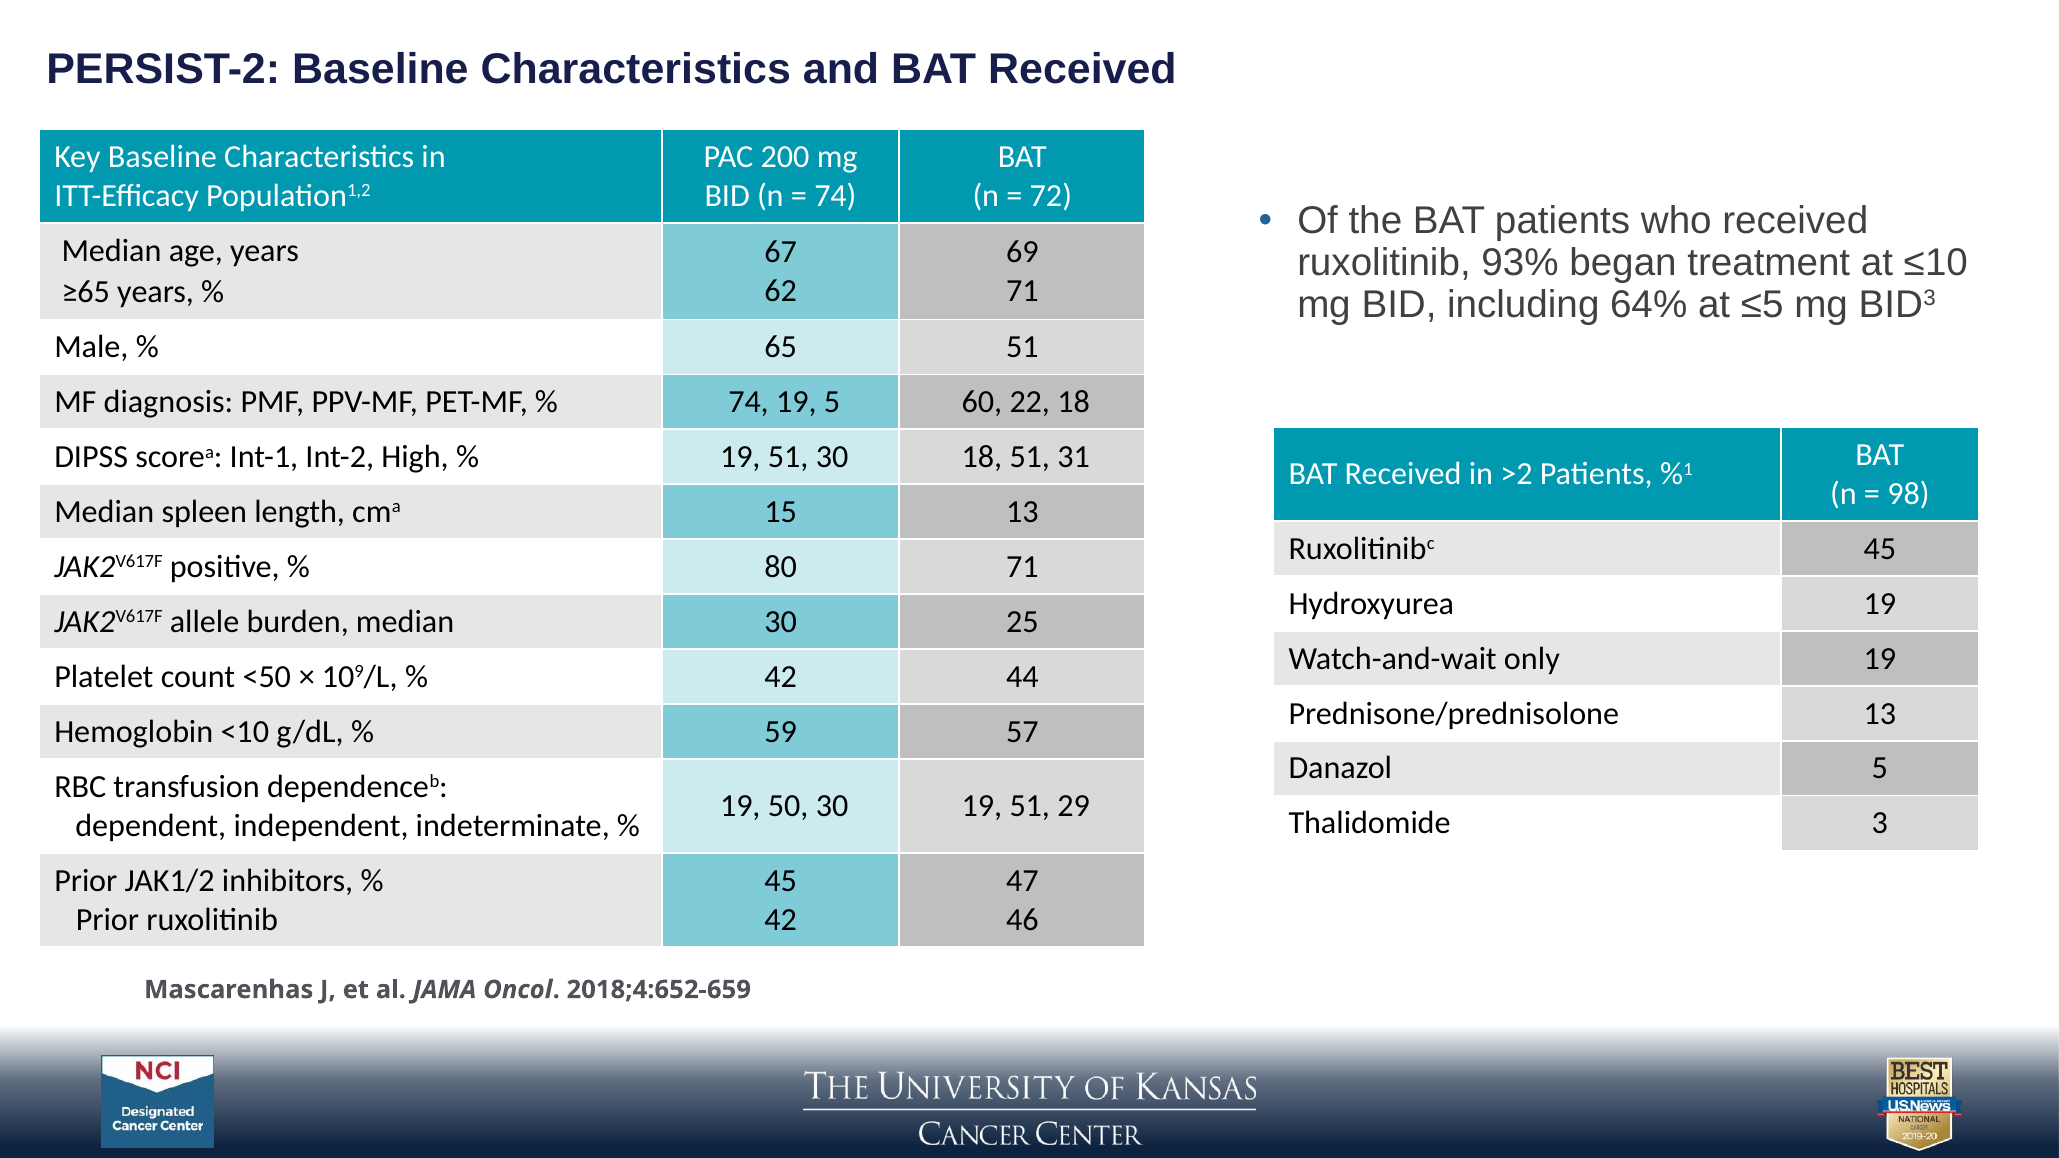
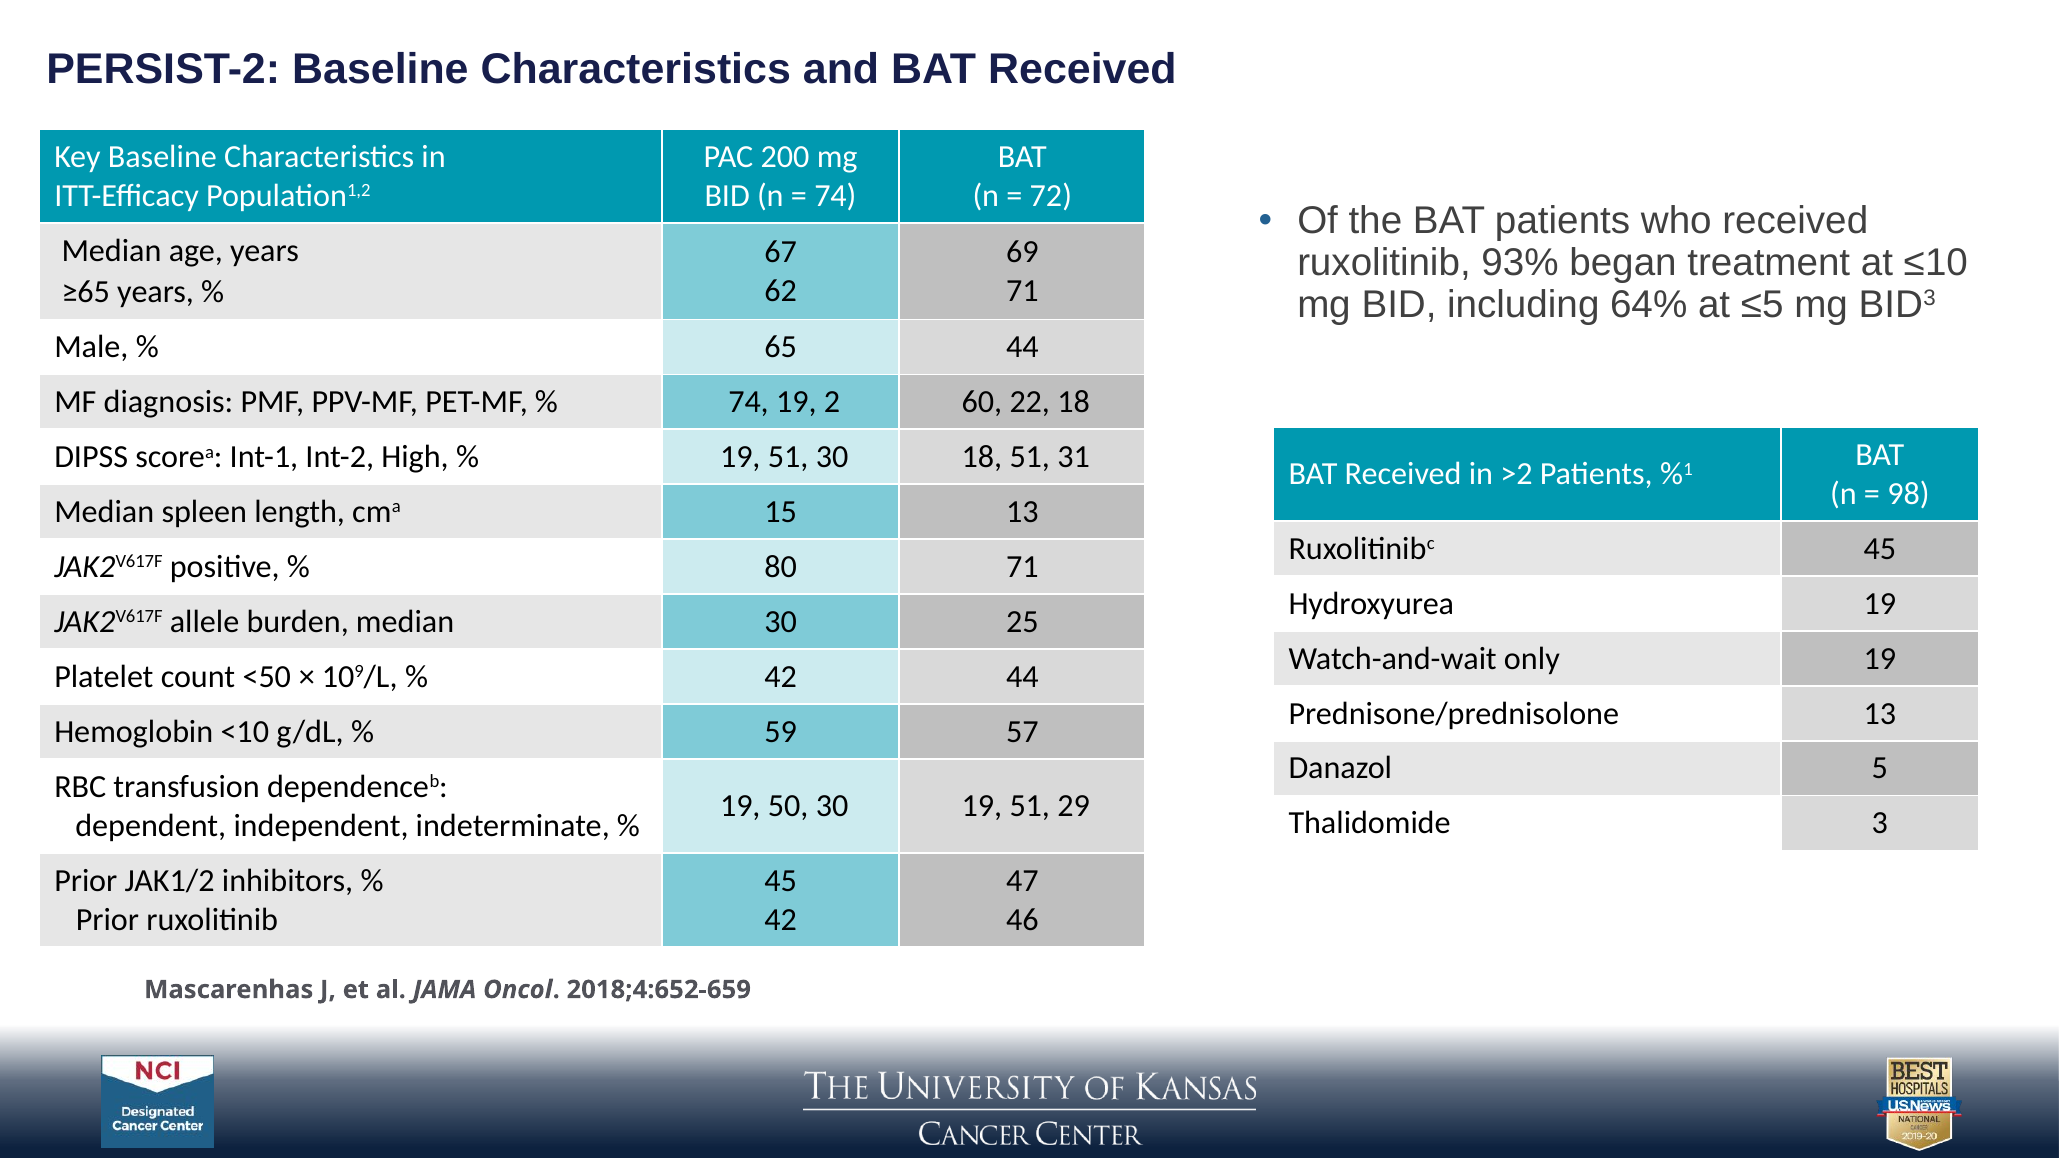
65 51: 51 -> 44
19 5: 5 -> 2
